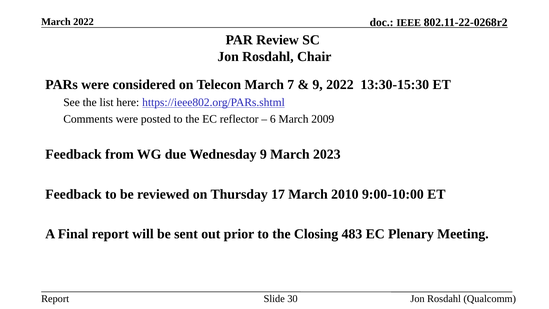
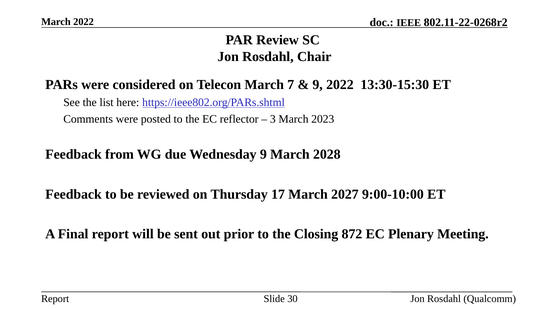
6: 6 -> 3
2009: 2009 -> 2023
2023: 2023 -> 2028
2010: 2010 -> 2027
483: 483 -> 872
